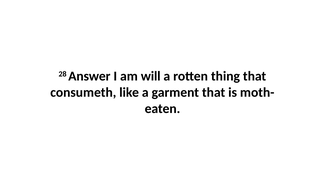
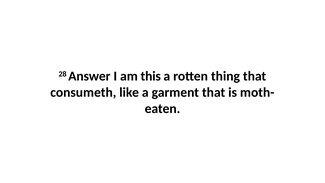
will: will -> this
